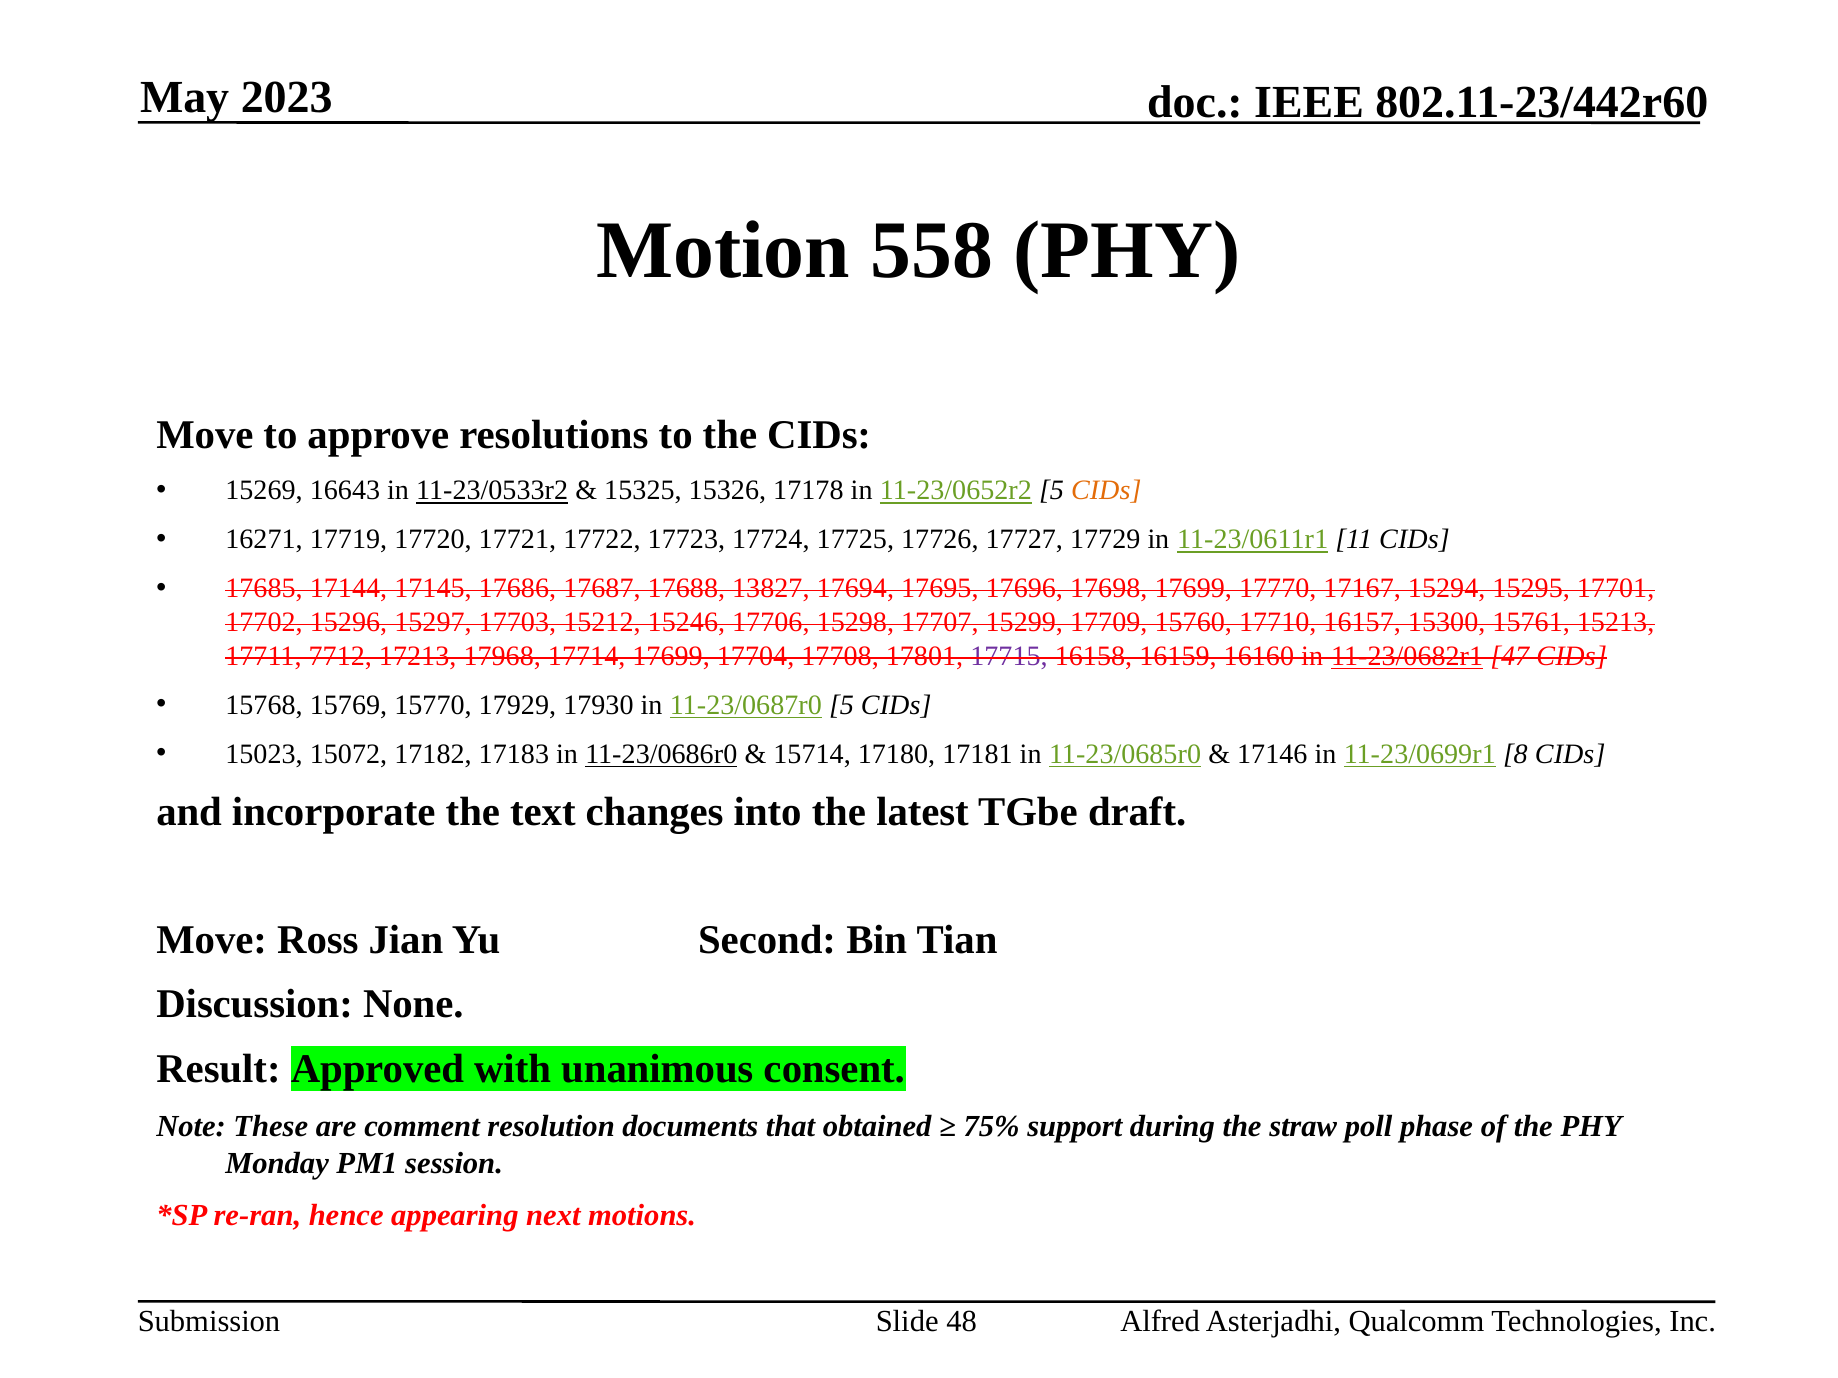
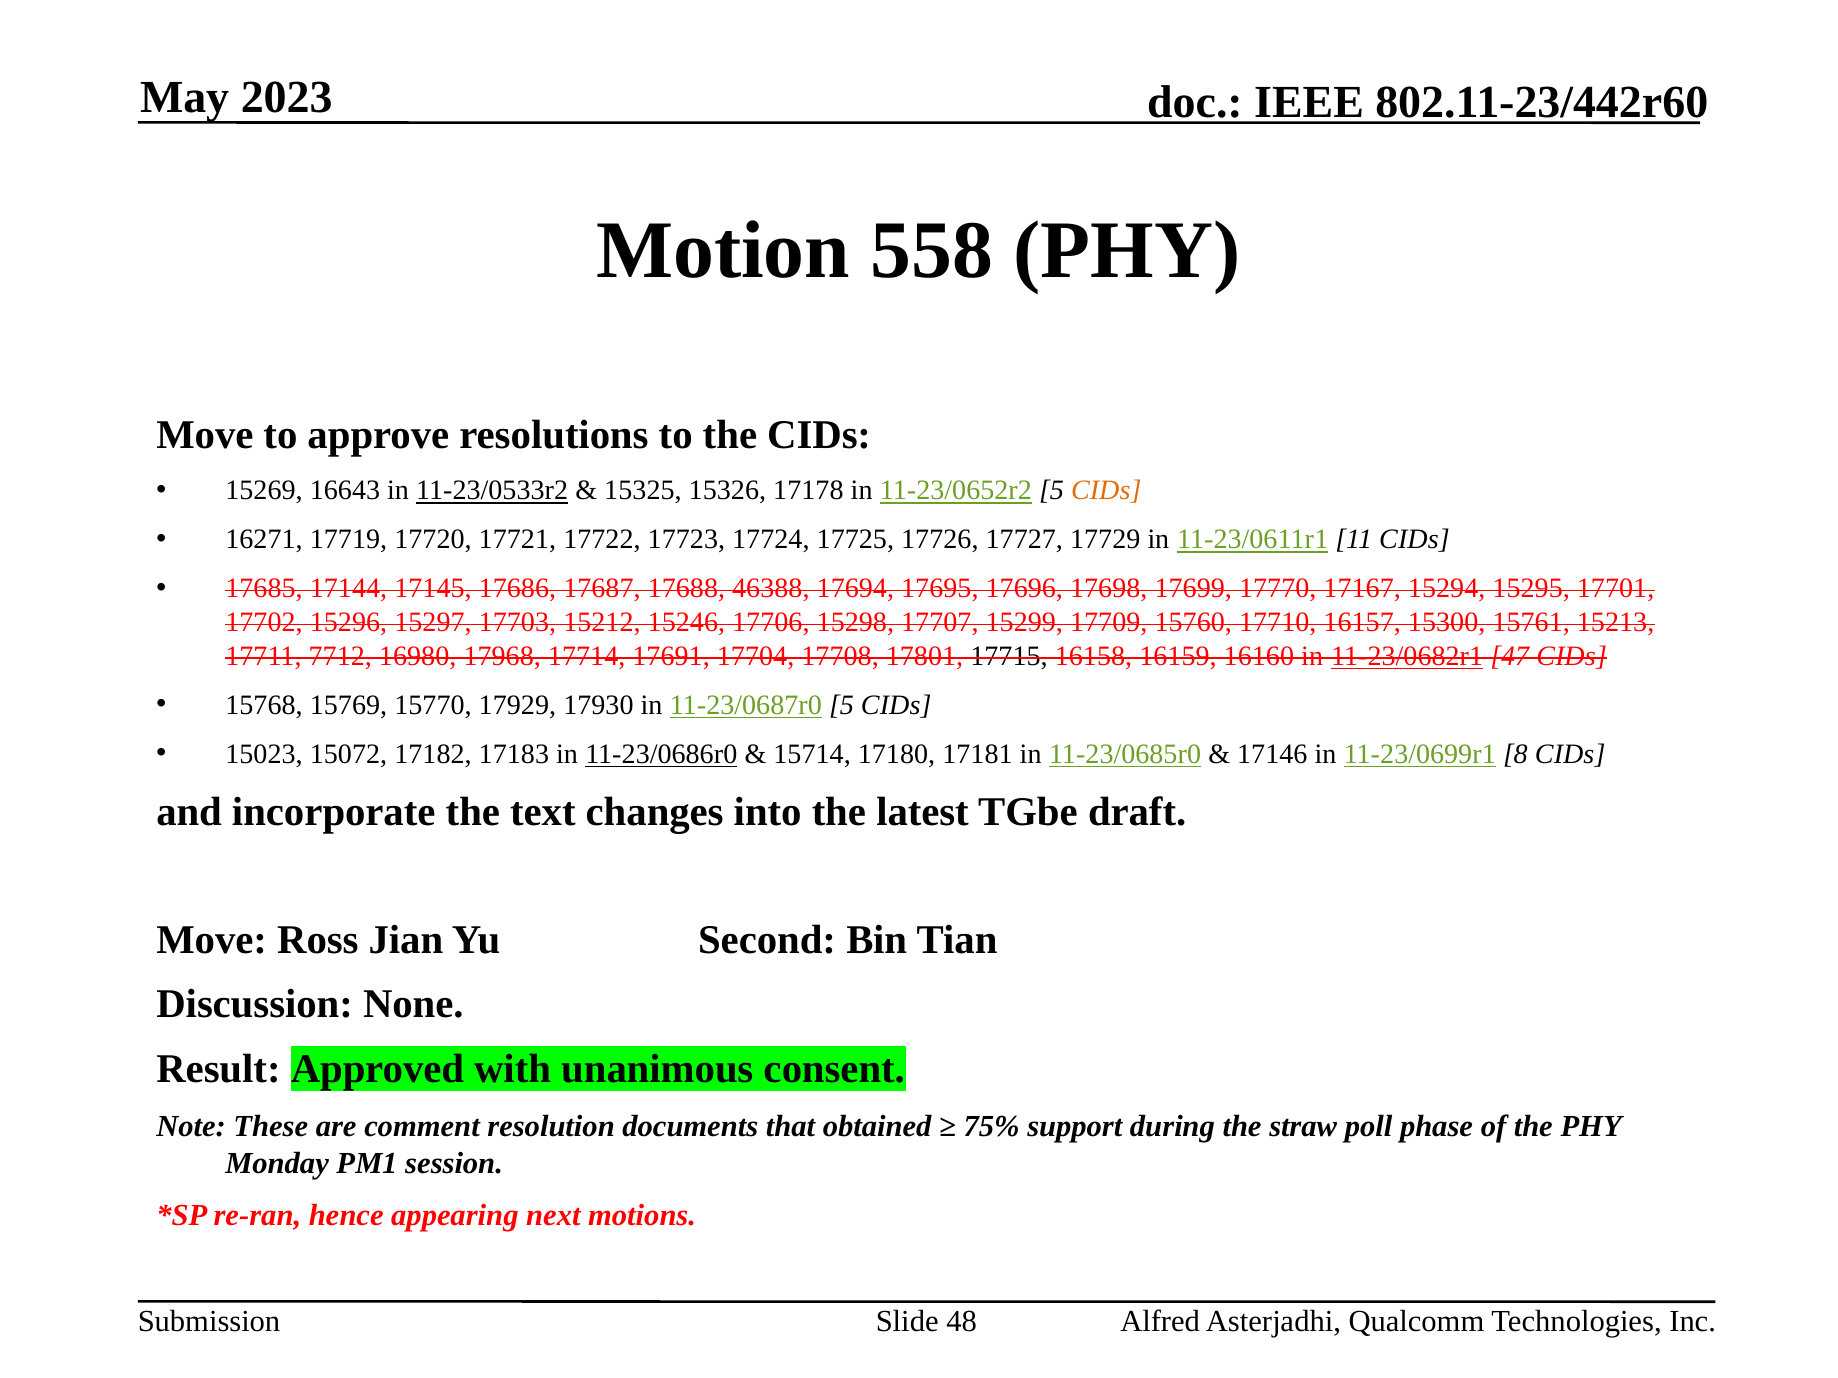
13827: 13827 -> 46388
17213: 17213 -> 16980
17714 17699: 17699 -> 17691
17715 colour: purple -> black
